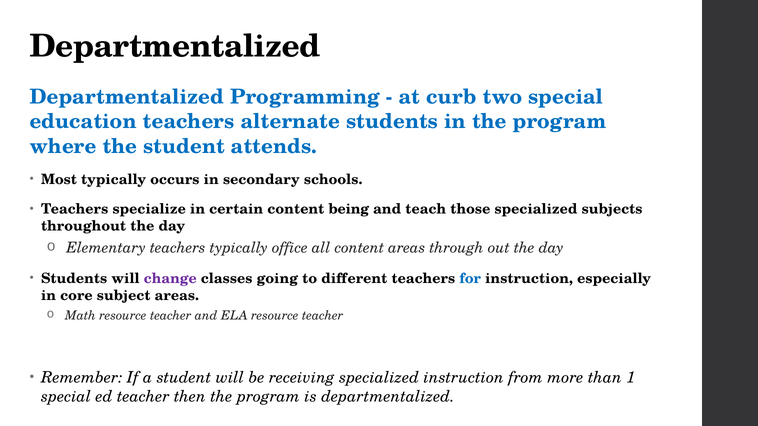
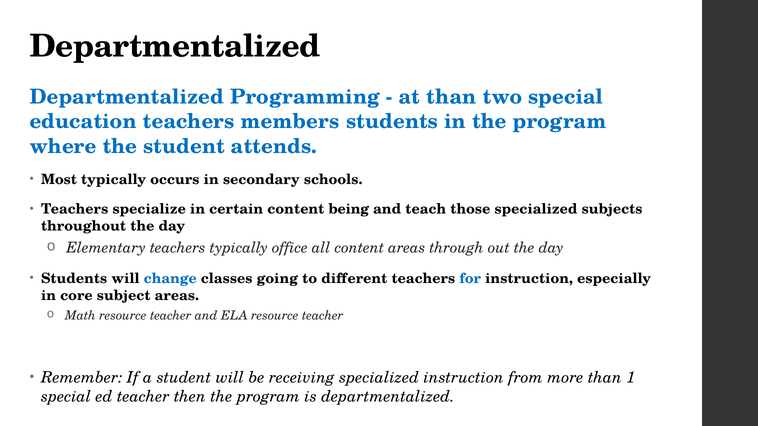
at curb: curb -> than
alternate: alternate -> members
change colour: purple -> blue
